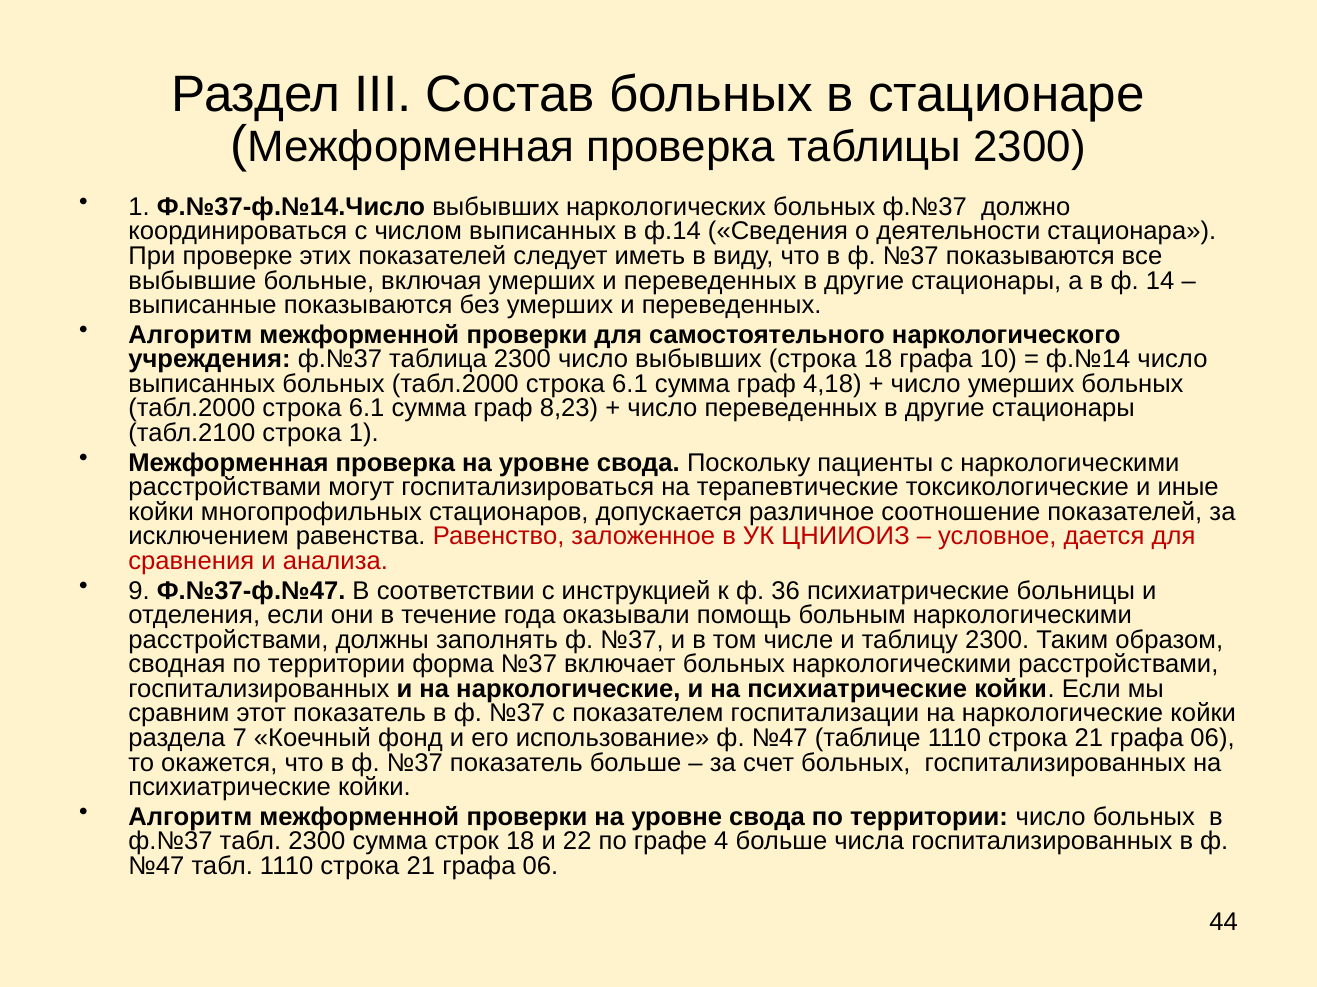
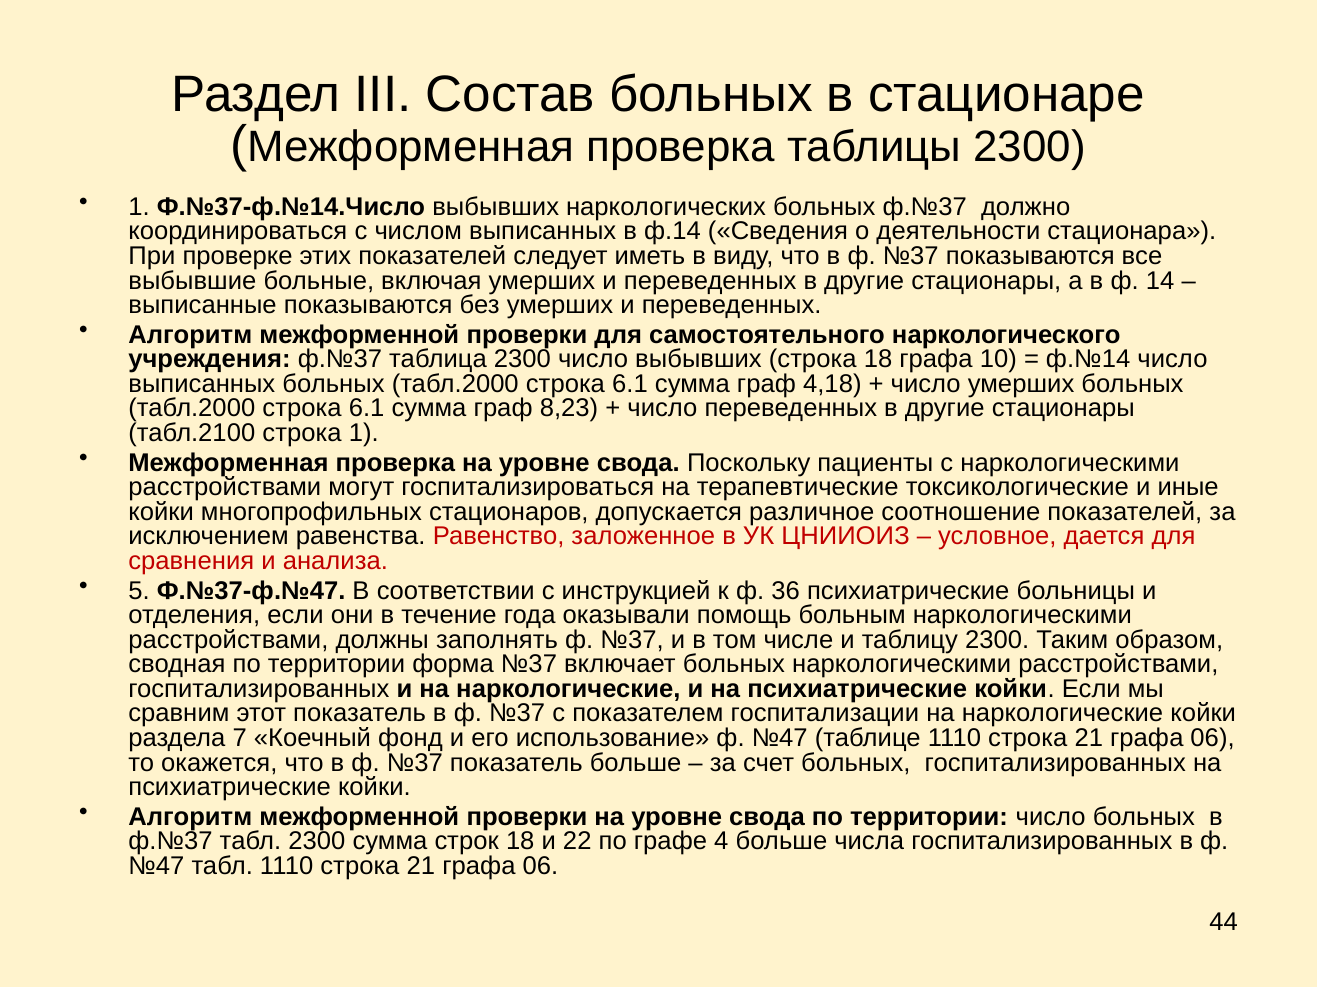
9: 9 -> 5
